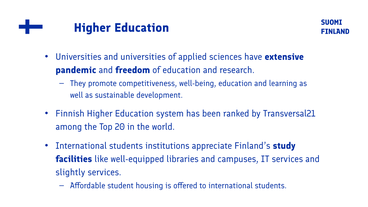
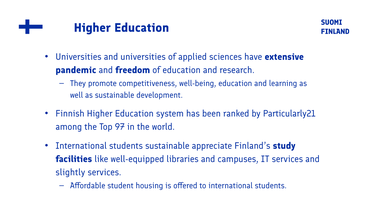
Transversal21: Transversal21 -> Particularly21
20: 20 -> 97
students institutions: institutions -> sustainable
